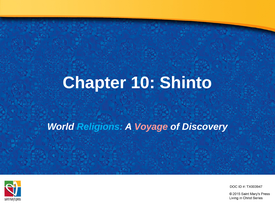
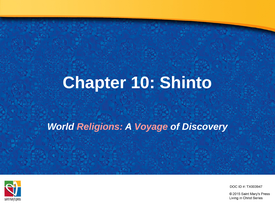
Religions colour: light blue -> pink
